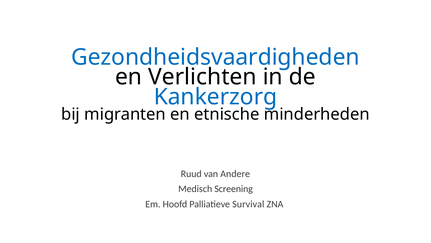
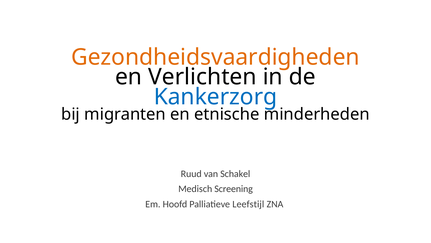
Gezondheidsvaardigheden colour: blue -> orange
Andere: Andere -> Schakel
Survival: Survival -> Leefstijl
